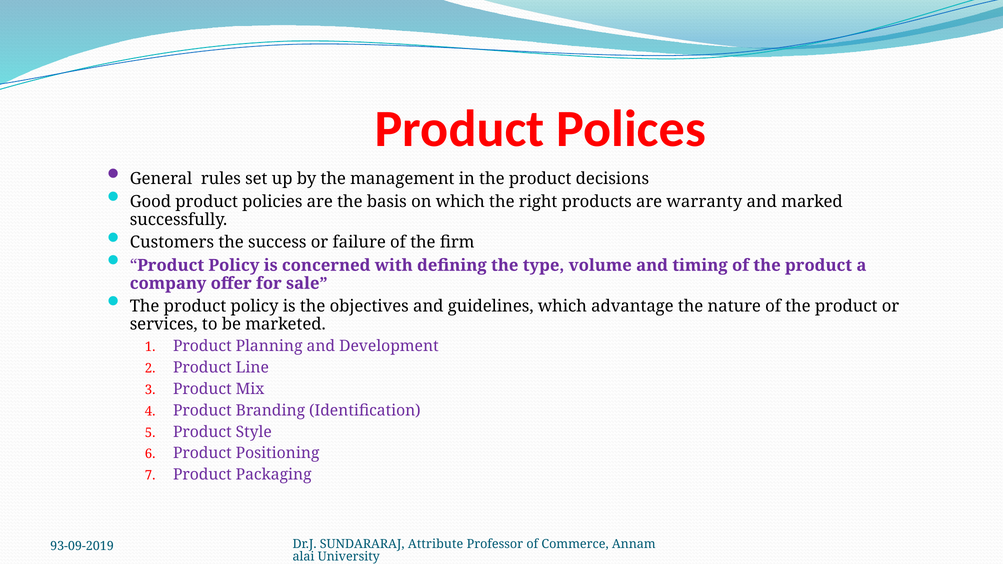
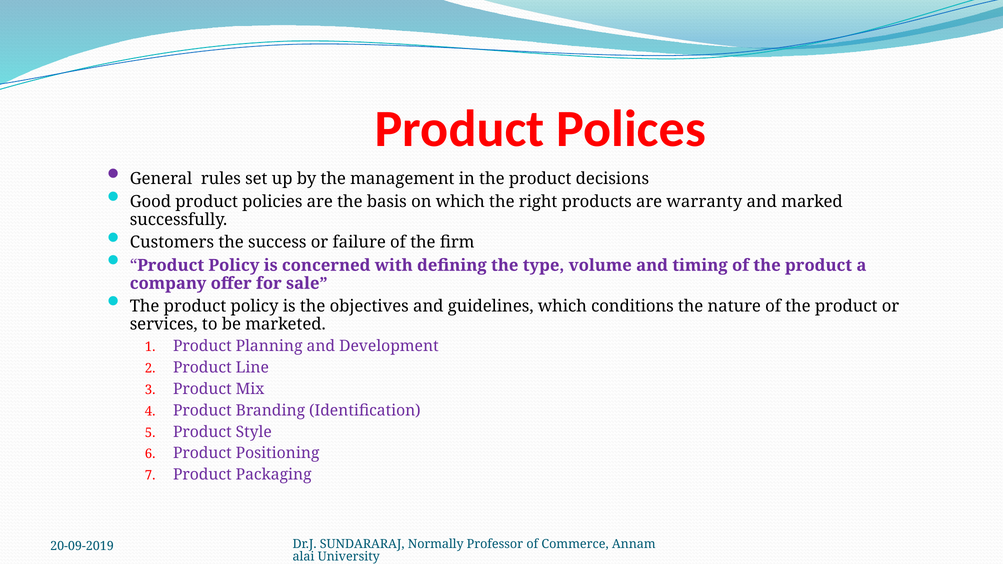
advantage: advantage -> conditions
Attribute: Attribute -> Normally
93-09-2019: 93-09-2019 -> 20-09-2019
